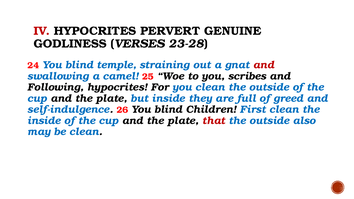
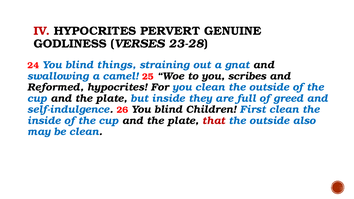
temple: temple -> things
and at (264, 65) colour: red -> black
Following: Following -> Reformed
